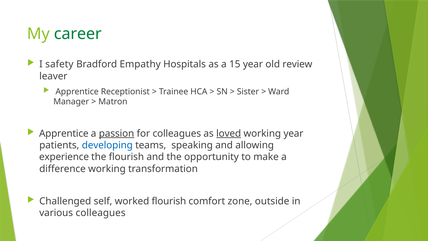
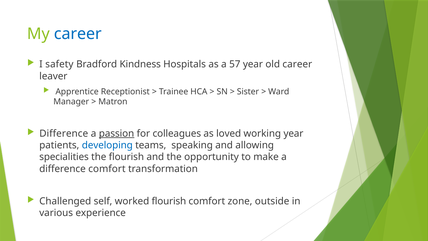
career at (78, 34) colour: green -> blue
Empathy: Empathy -> Kindness
15: 15 -> 57
old review: review -> career
Apprentice at (64, 133): Apprentice -> Difference
loved underline: present -> none
experience: experience -> specialities
difference working: working -> comfort
various colleagues: colleagues -> experience
